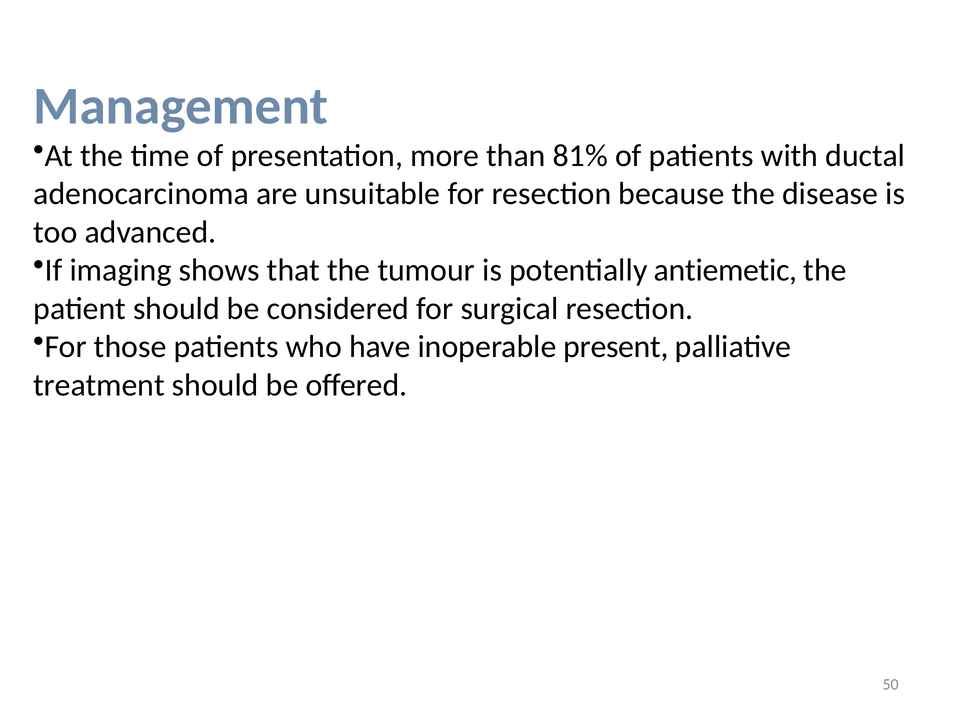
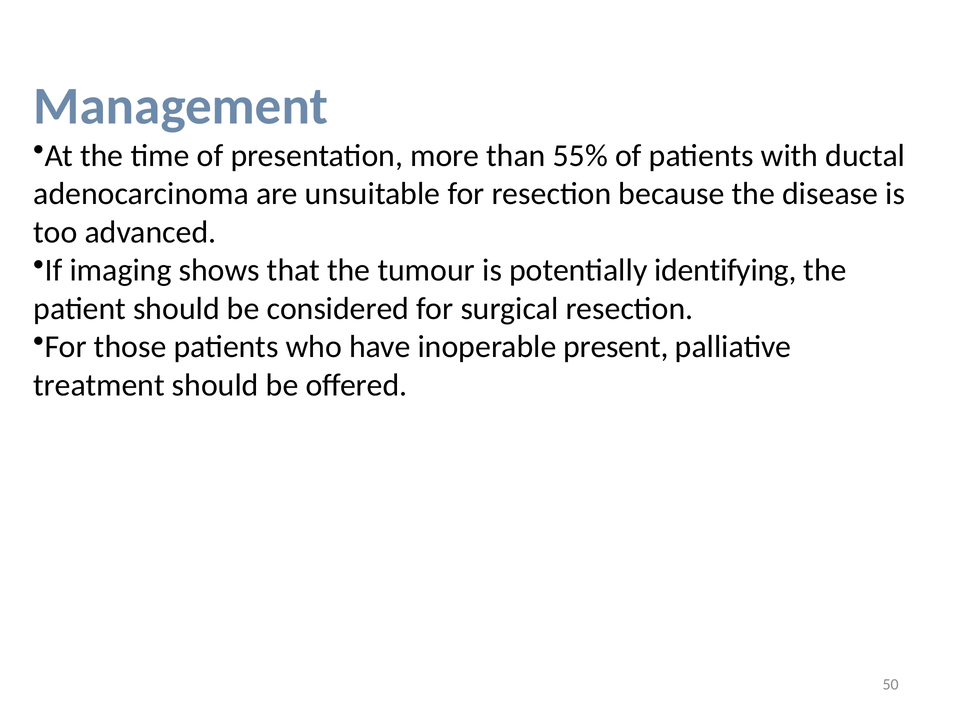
81%: 81% -> 55%
antiemetic: antiemetic -> identifying
